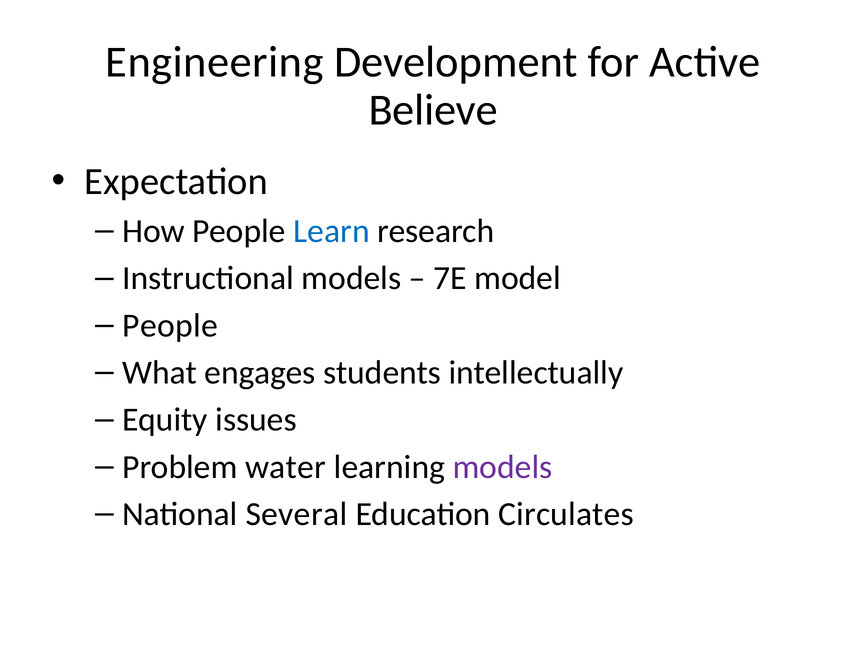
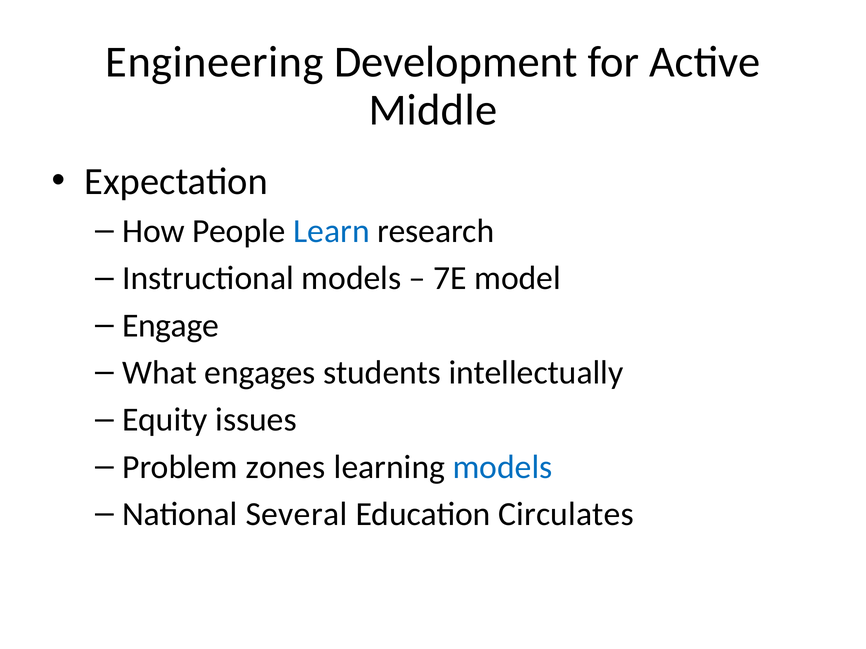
Believe: Believe -> Middle
People at (170, 326): People -> Engage
water: water -> zones
models at (503, 467) colour: purple -> blue
